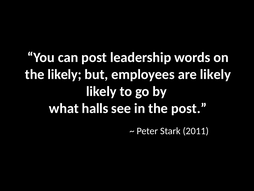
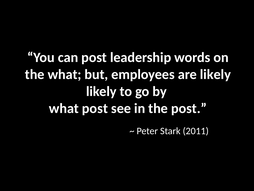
the likely: likely -> what
what halls: halls -> post
